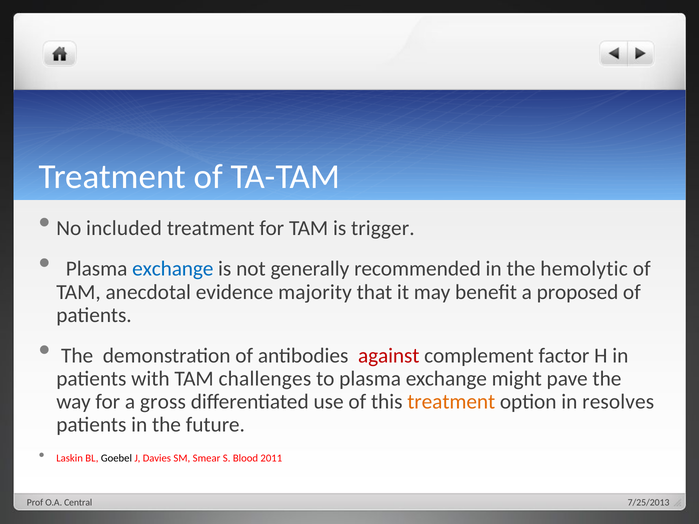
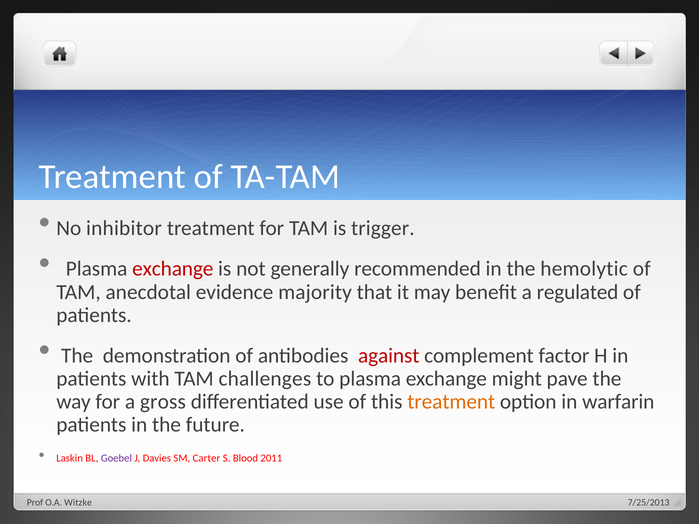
included: included -> inhibitor
exchange at (173, 269) colour: blue -> red
proposed: proposed -> regulated
resolves: resolves -> warfarin
Goebel colour: black -> purple
Smear: Smear -> Carter
Central: Central -> Witzke
